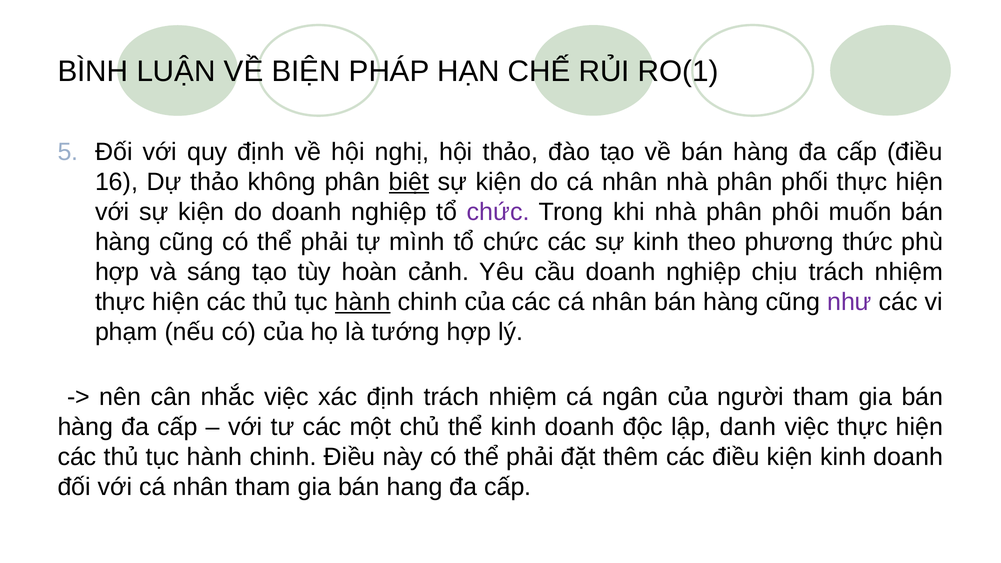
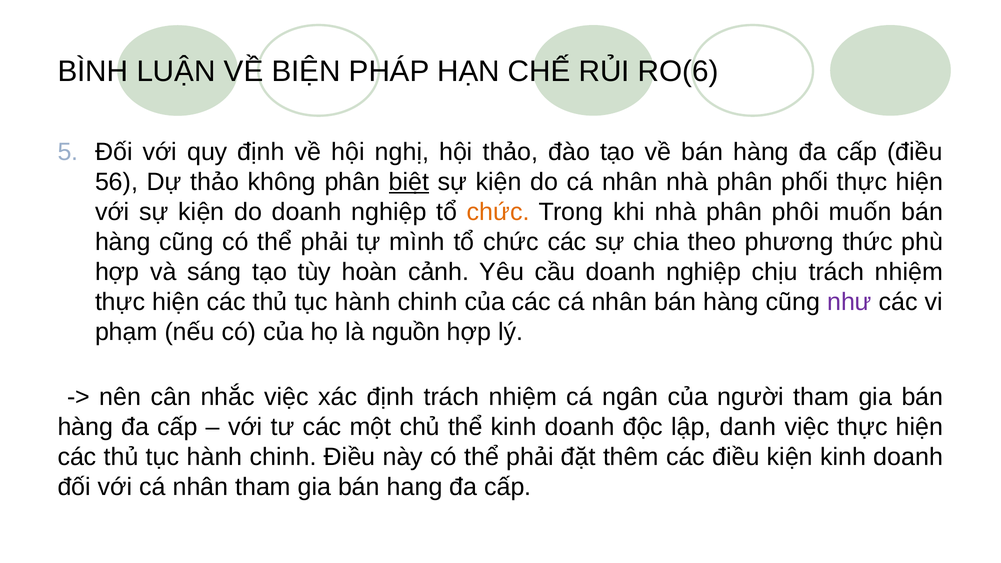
RO(1: RO(1 -> RO(6
16: 16 -> 56
chức at (498, 212) colour: purple -> orange
sự kinh: kinh -> chia
hành at (363, 302) underline: present -> none
tướng: tướng -> nguồn
